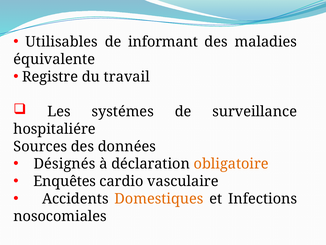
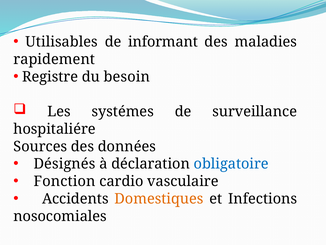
équivalente: équivalente -> rapidement
travail: travail -> besoin
obligatoire colour: orange -> blue
Enquêtes: Enquêtes -> Fonction
